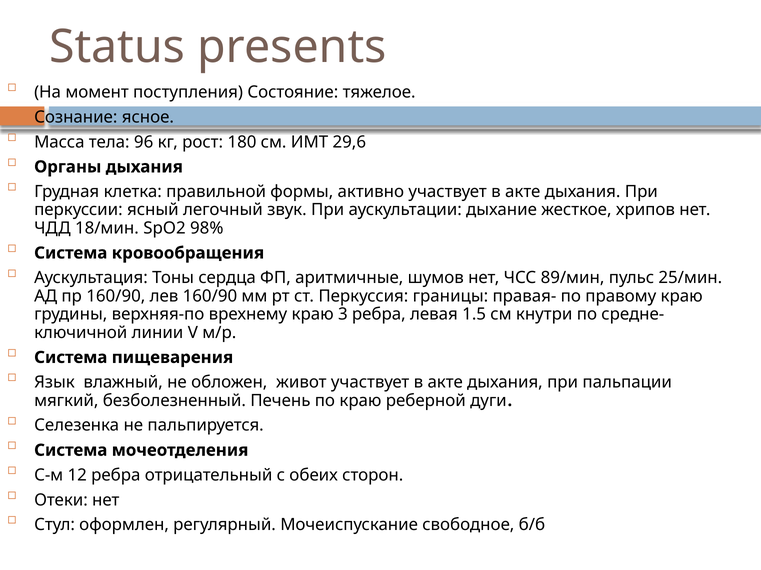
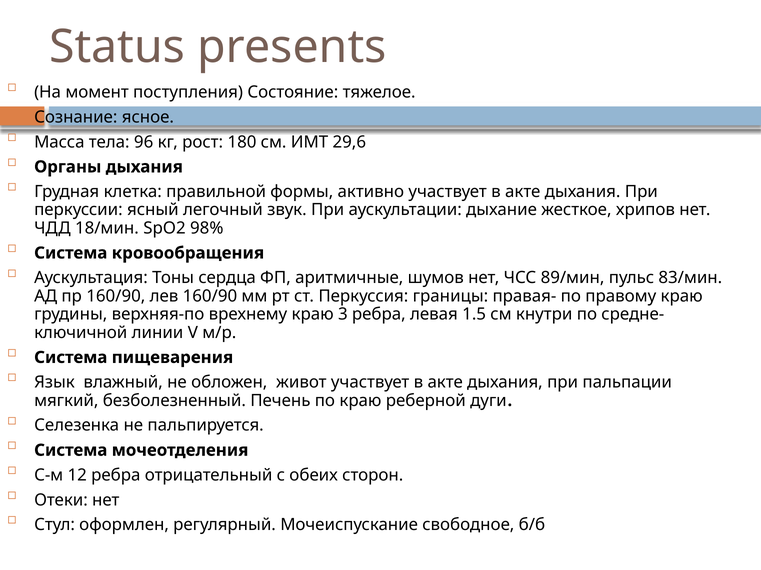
25/мин: 25/мин -> 83/мин
